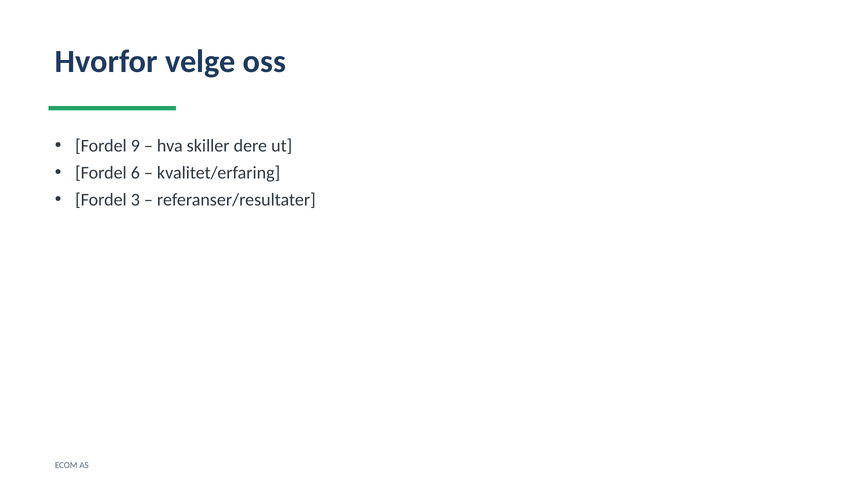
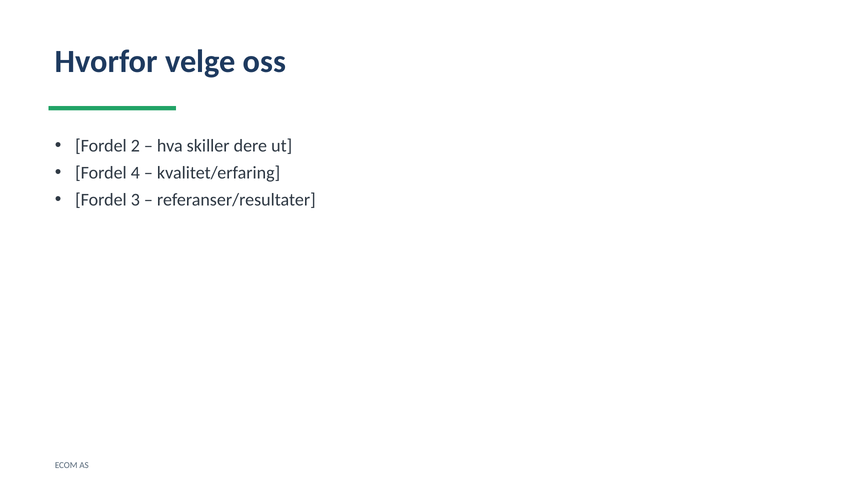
9: 9 -> 2
6: 6 -> 4
